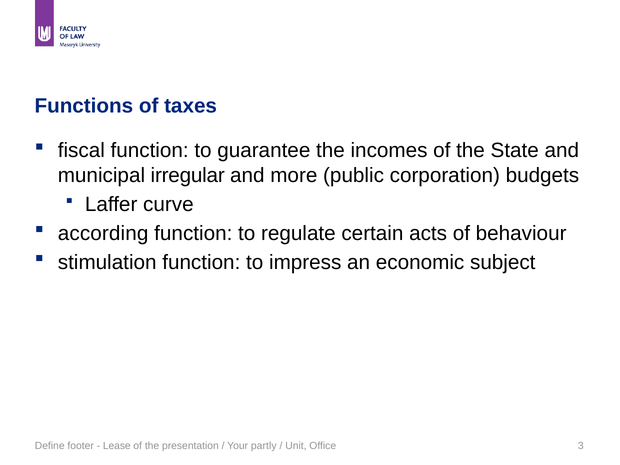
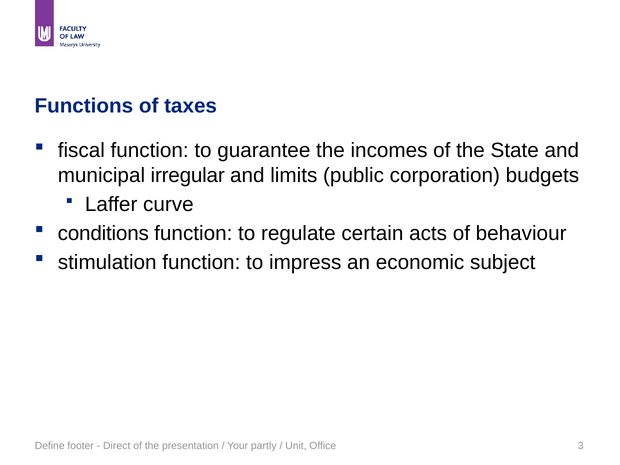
more: more -> limits
according: according -> conditions
Lease: Lease -> Direct
